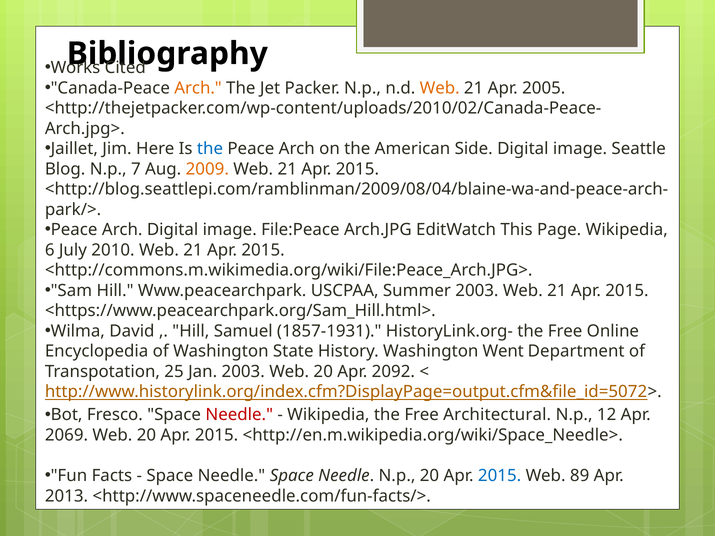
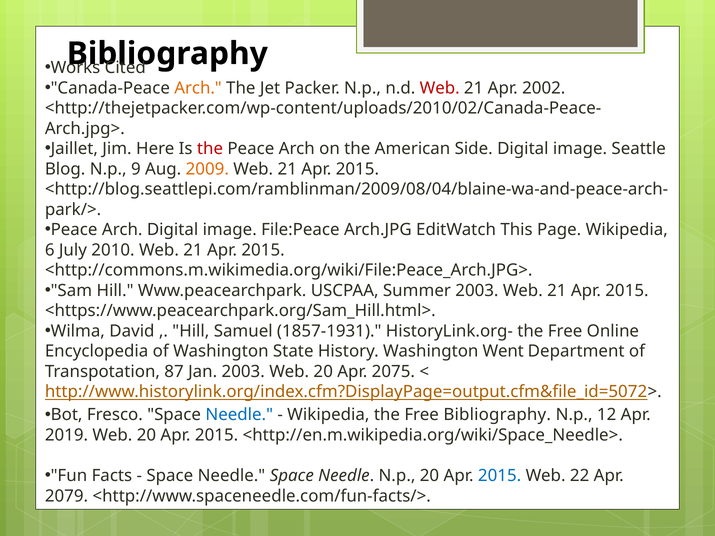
Web at (440, 88) colour: orange -> red
2005: 2005 -> 2002
the at (210, 149) colour: blue -> red
7: 7 -> 9
25: 25 -> 87
2092: 2092 -> 2075
Needle at (239, 415) colour: red -> blue
Free Architectural: Architectural -> Bibliography
2069: 2069 -> 2019
89: 89 -> 22
2013: 2013 -> 2079
